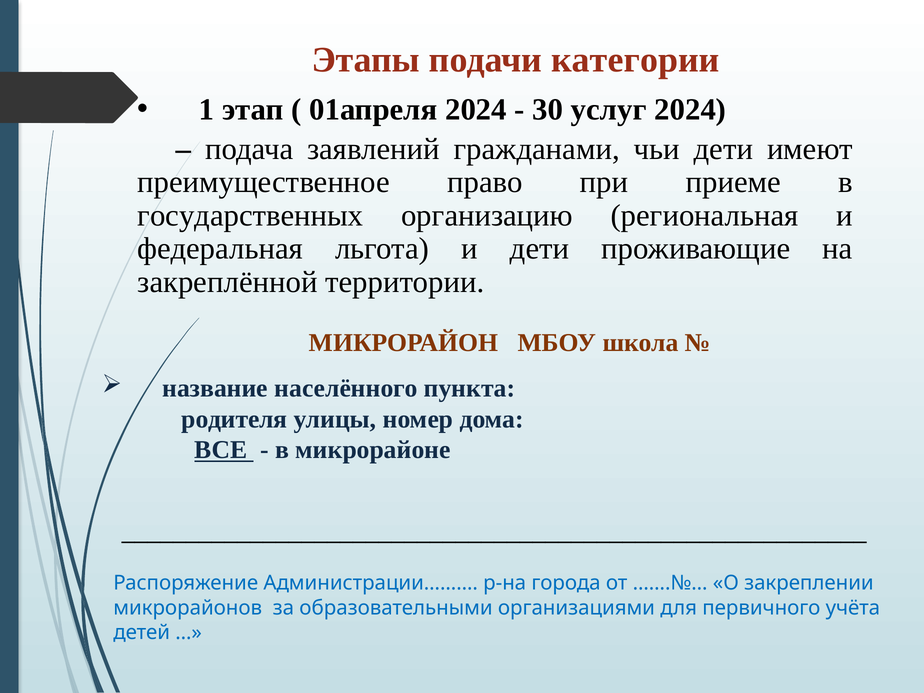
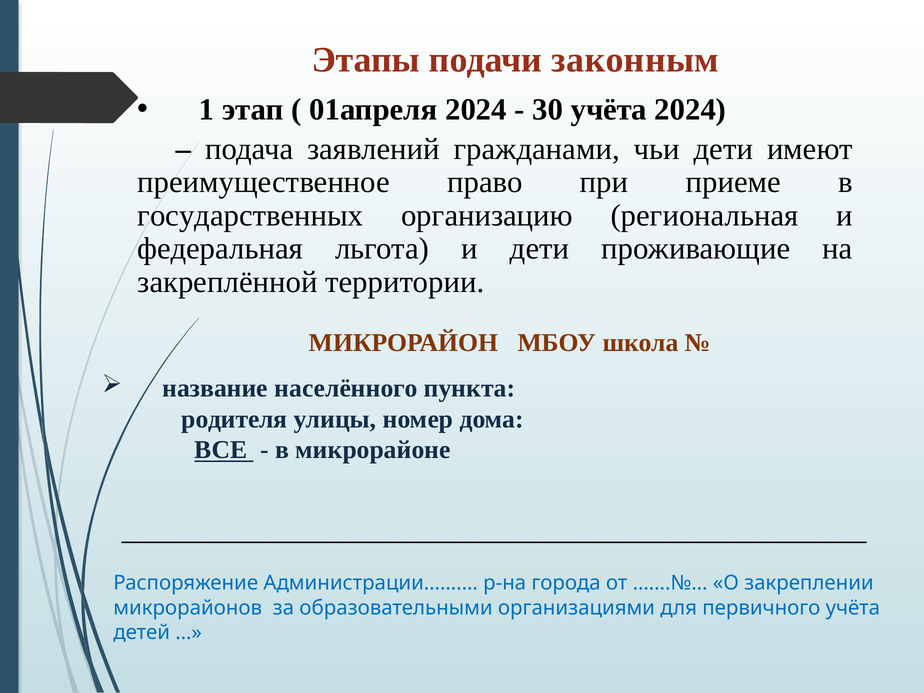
категории: категории -> законным
30 услуг: услуг -> учёта
